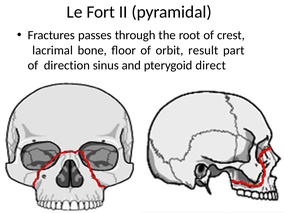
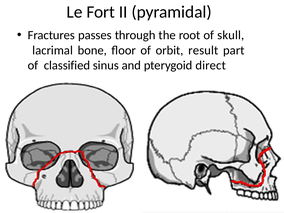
crest: crest -> skull
direction: direction -> classified
